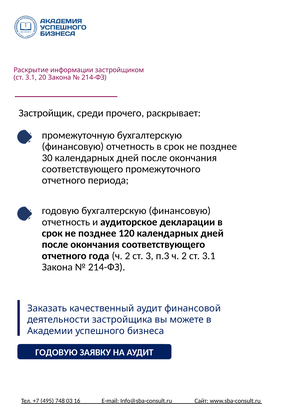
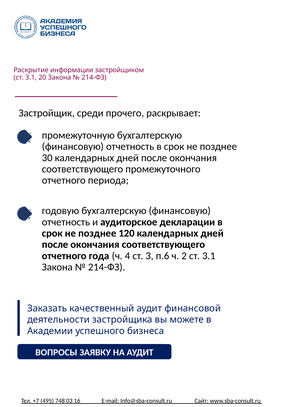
года ч 2: 2 -> 4
п.3: п.3 -> п.6
ГОДОВУЮ at (56, 353): ГОДОВУЮ -> ВОПРОСЫ
